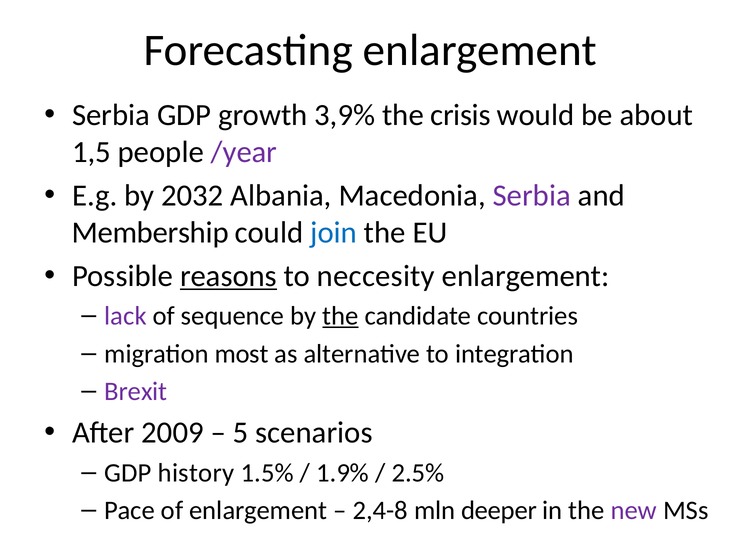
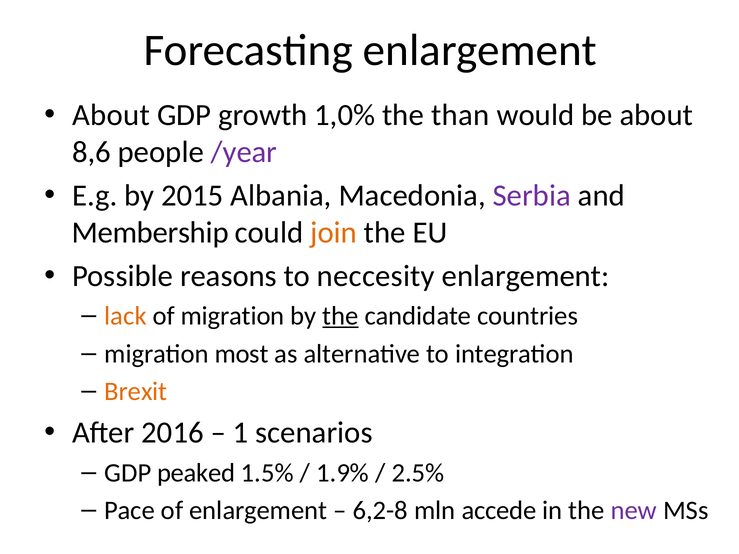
Serbia at (111, 115): Serbia -> About
3,9%: 3,9% -> 1,0%
crisis: crisis -> than
1,5: 1,5 -> 8,6
2032: 2032 -> 2015
join colour: blue -> orange
reasons underline: present -> none
lack colour: purple -> orange
of sequence: sequence -> migration
Brexit colour: purple -> orange
2009: 2009 -> 2016
5: 5 -> 1
history: history -> peaked
2,4-8: 2,4-8 -> 6,2-8
deeper: deeper -> accede
